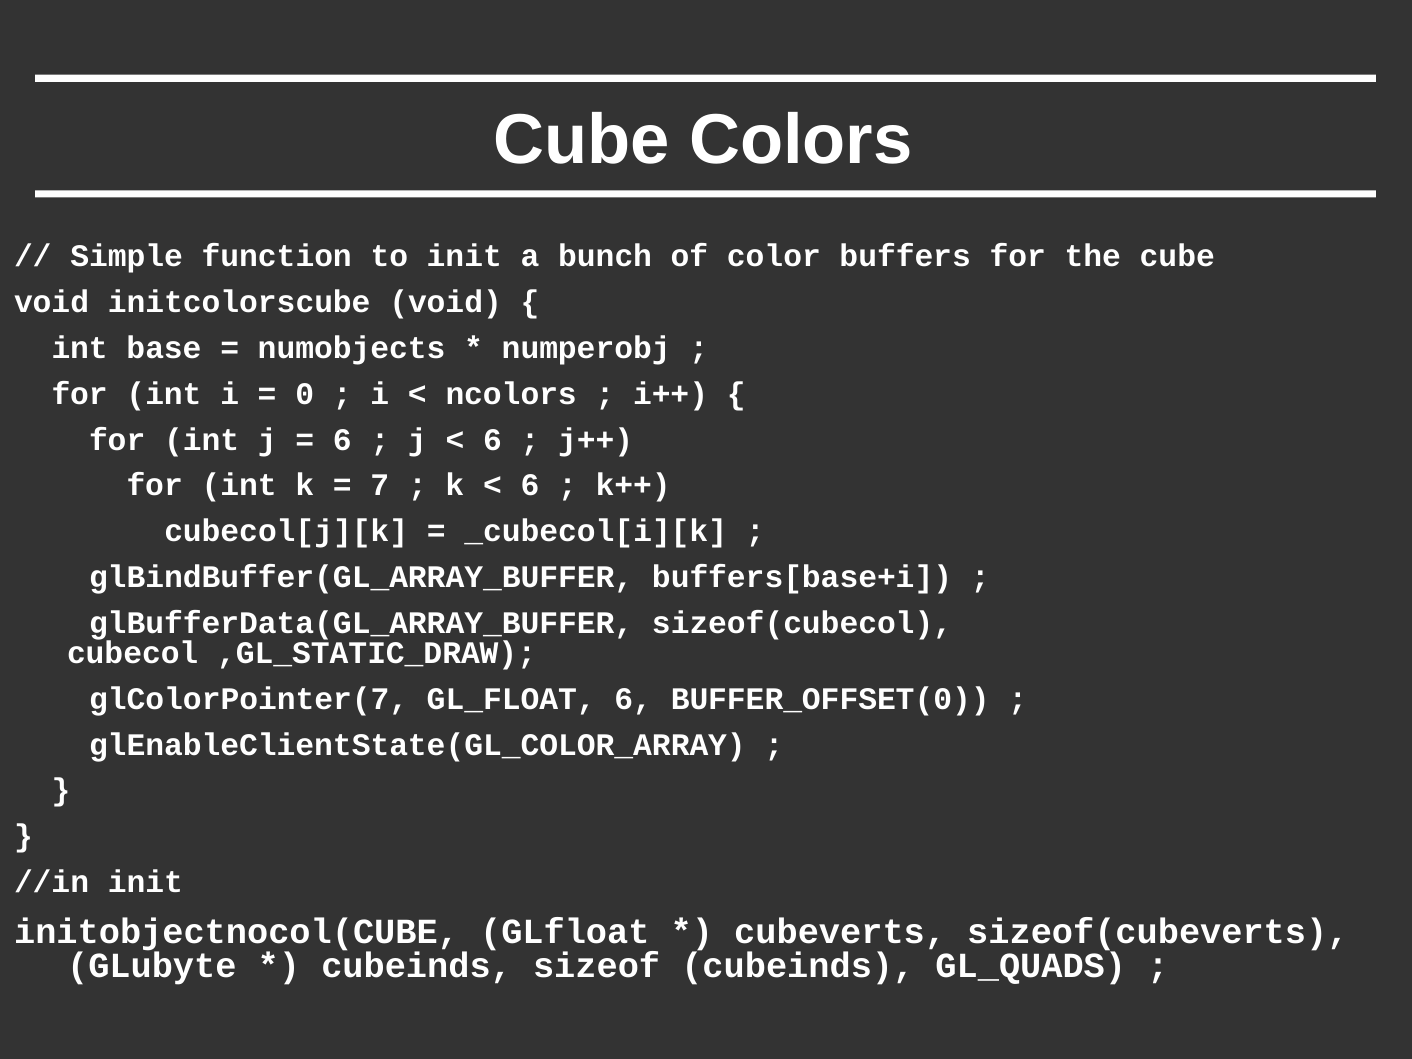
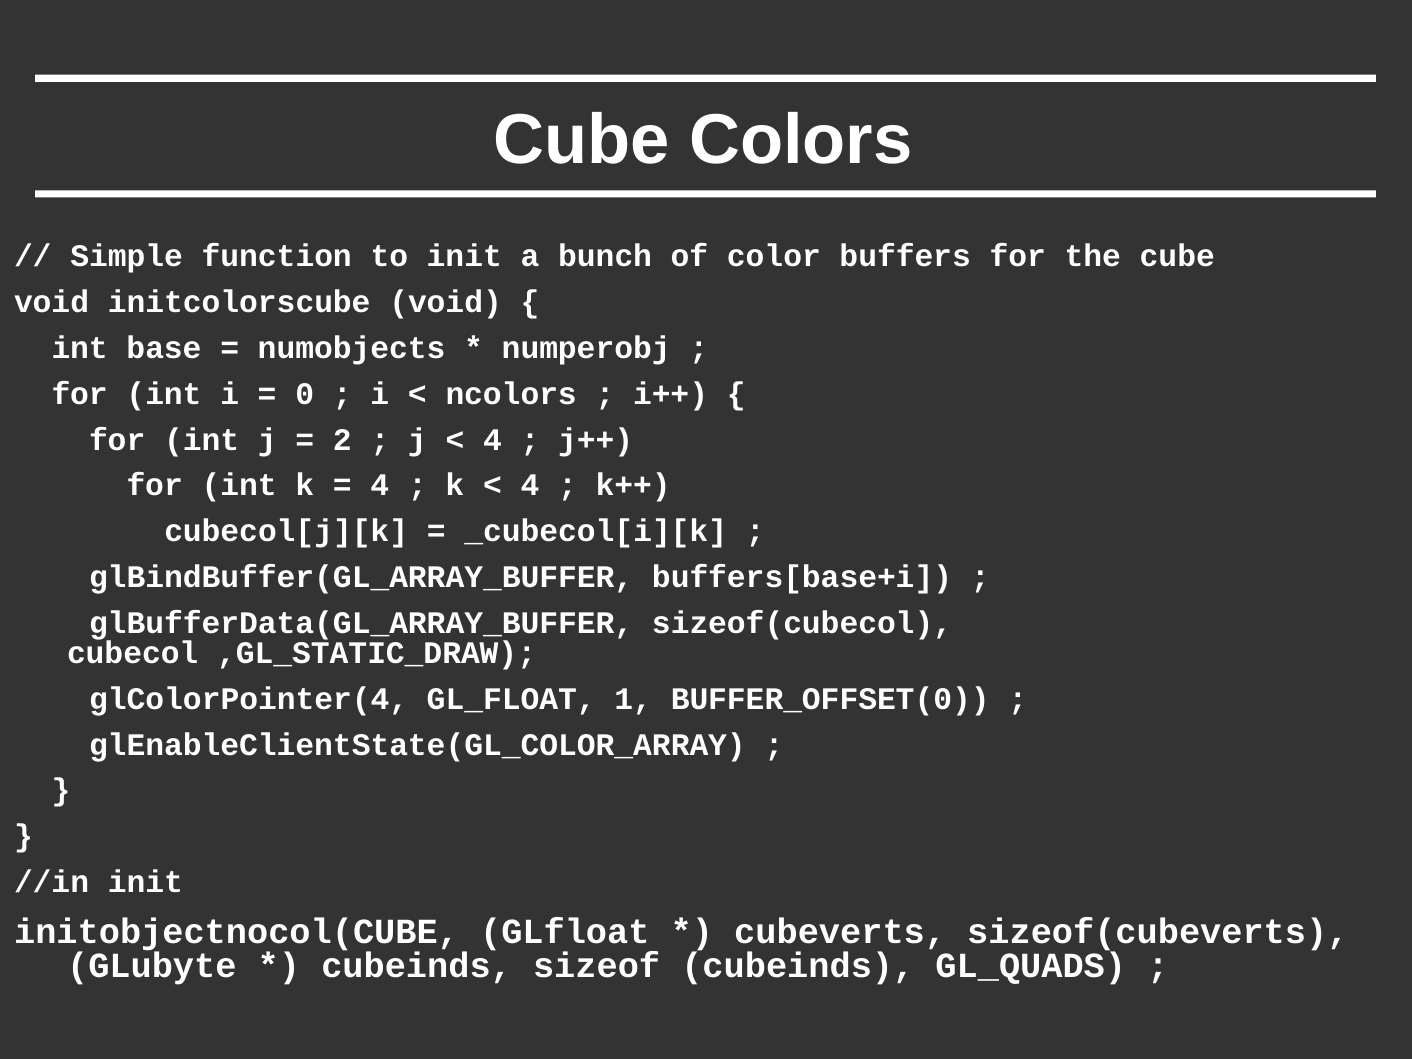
6 at (342, 440): 6 -> 2
6 at (493, 440): 6 -> 4
7 at (380, 486): 7 -> 4
6 at (530, 486): 6 -> 4
glColorPointer(7: glColorPointer(7 -> glColorPointer(4
GL_FLOAT 6: 6 -> 1
